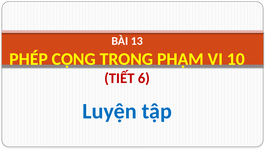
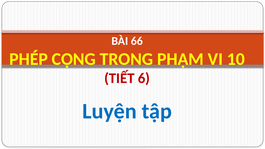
13: 13 -> 66
